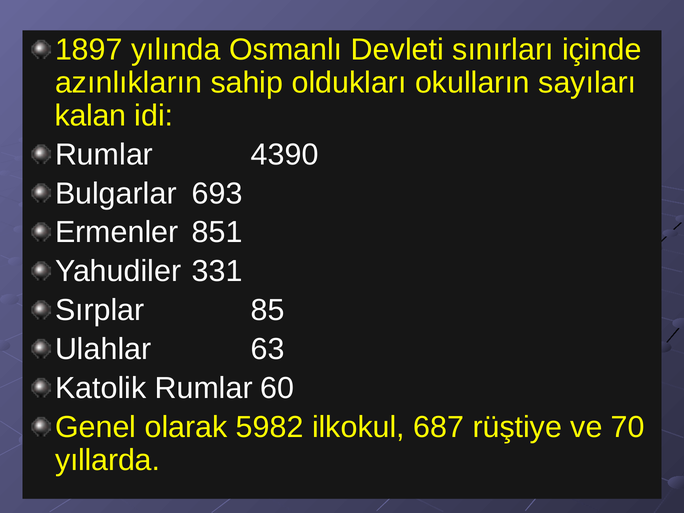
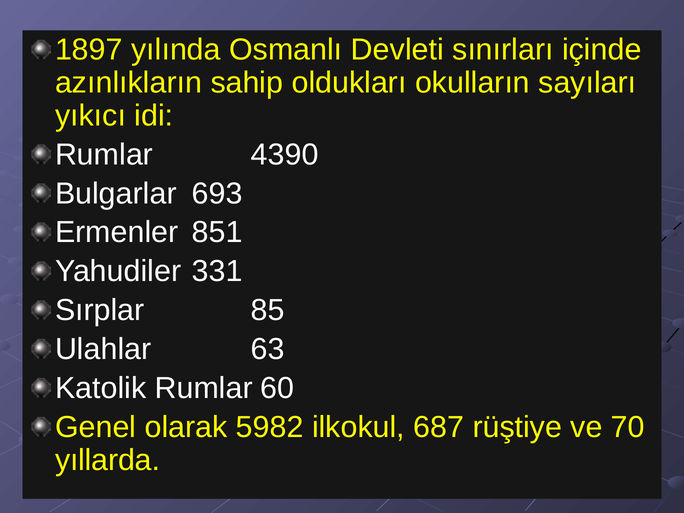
kalan: kalan -> yıkıcı
